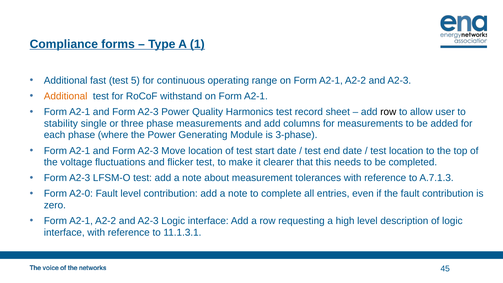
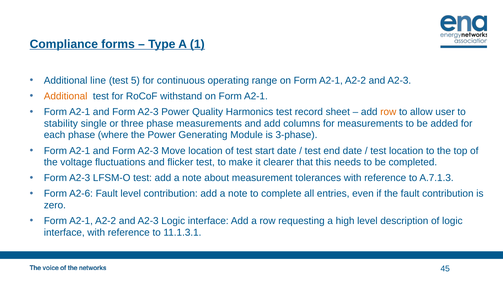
fast: fast -> line
row at (388, 112) colour: black -> orange
A2-0: A2-0 -> A2-6
